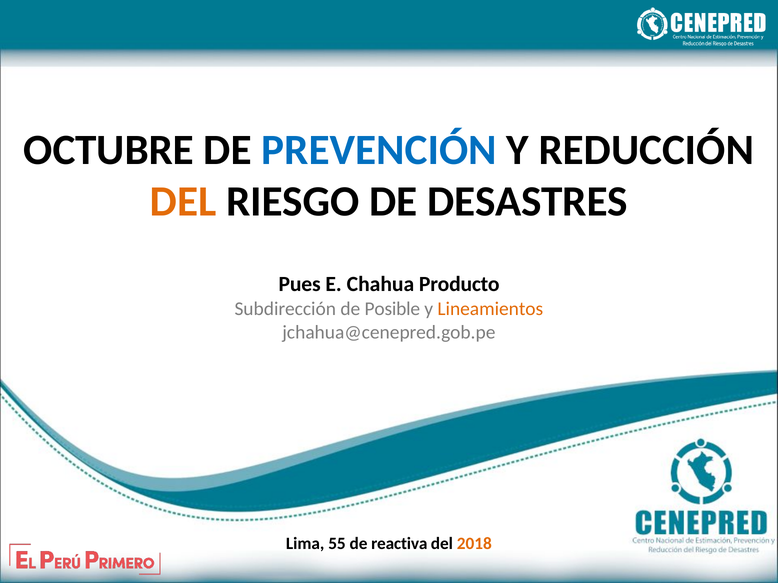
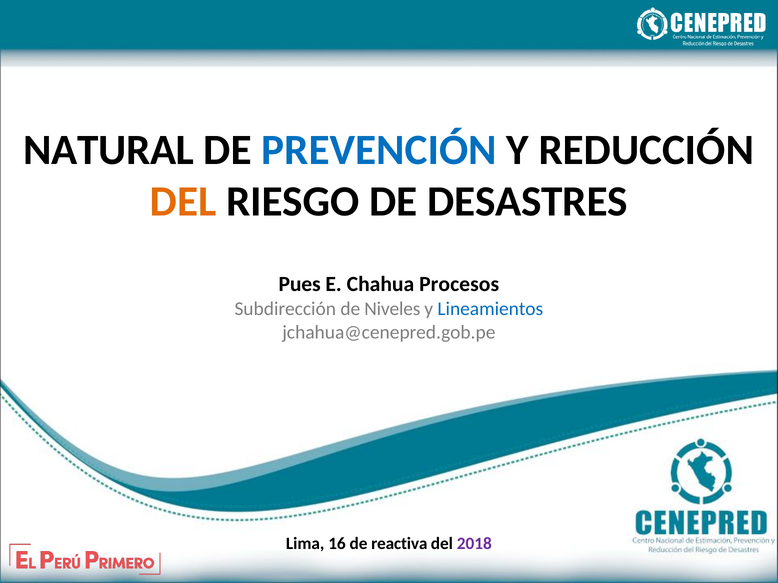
OCTUBRE: OCTUBRE -> NATURAL
Producto: Producto -> Procesos
Posible: Posible -> Niveles
Lineamientos colour: orange -> blue
55: 55 -> 16
2018 colour: orange -> purple
